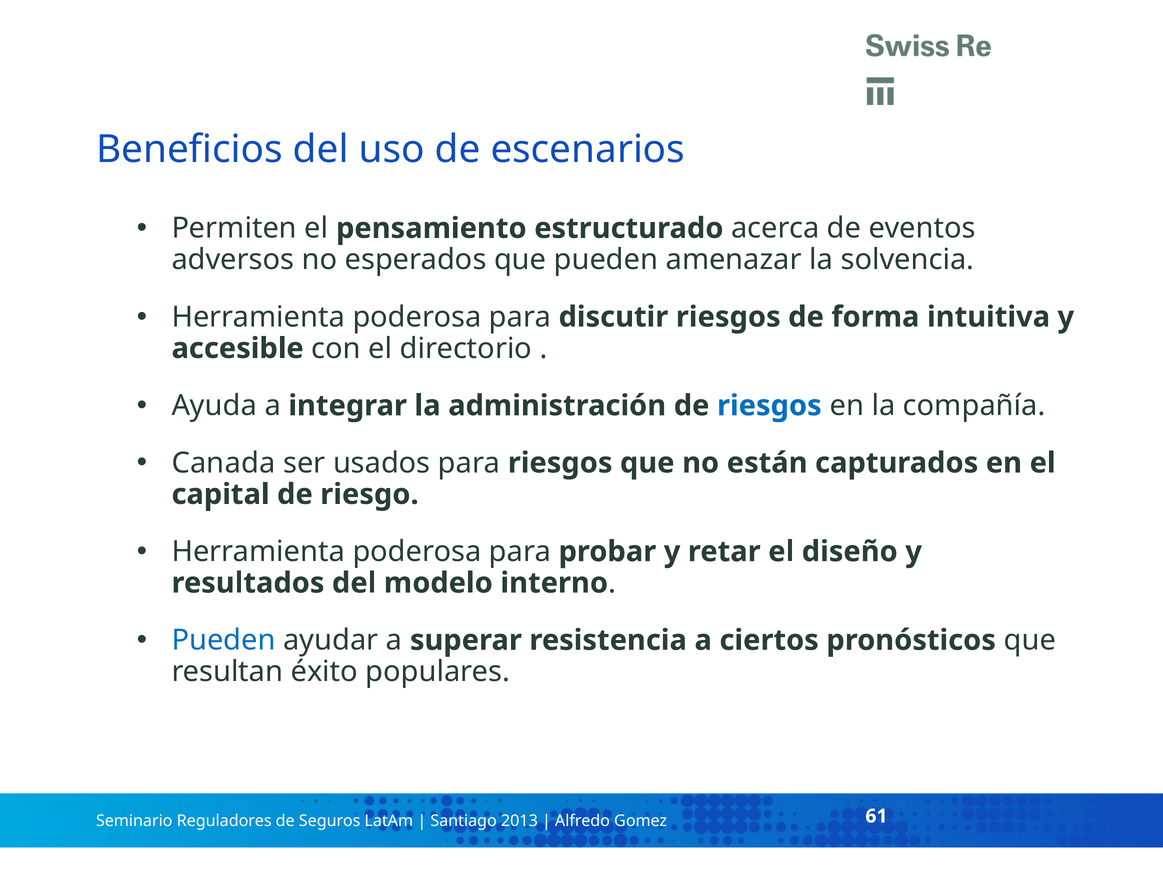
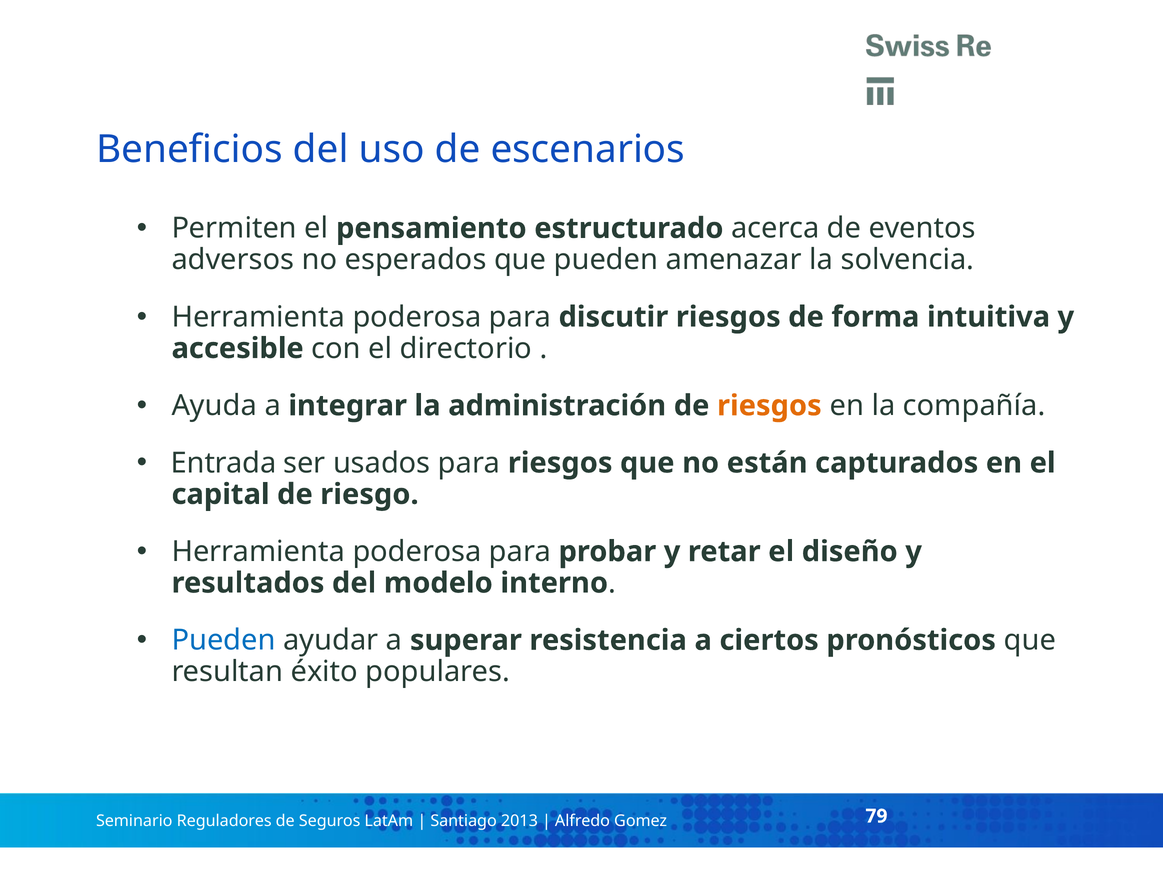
riesgos at (769, 406) colour: blue -> orange
Canada: Canada -> Entrada
61: 61 -> 79
